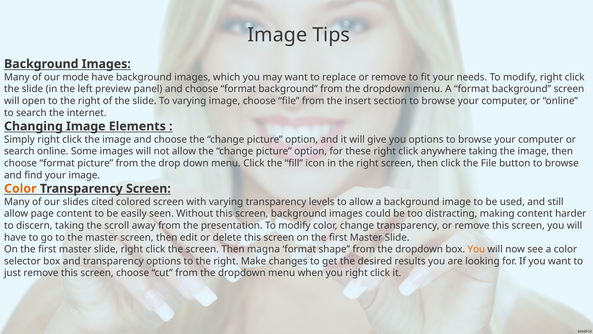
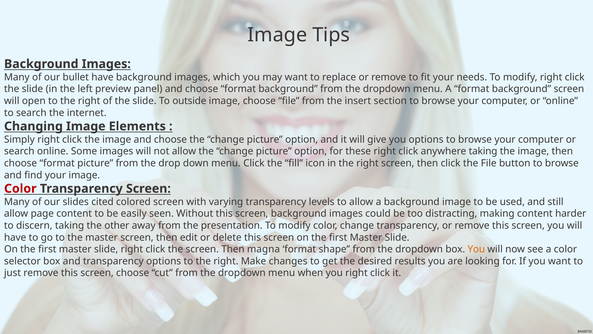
mode: mode -> bullet
To varying: varying -> outside
Color at (20, 188) colour: orange -> red
scroll: scroll -> other
